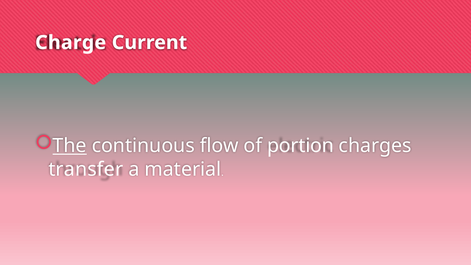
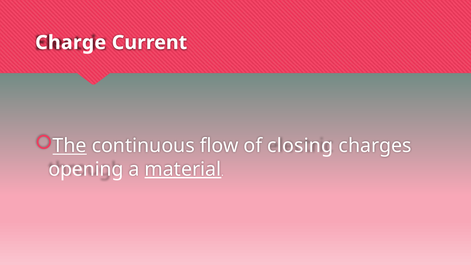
portion: portion -> closing
transfer: transfer -> opening
material underline: none -> present
